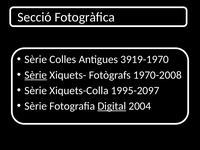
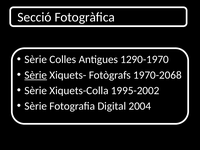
3919-1970: 3919-1970 -> 1290-1970
1970-2008: 1970-2008 -> 1970-2068
1995-2097: 1995-2097 -> 1995-2002
Digital underline: present -> none
